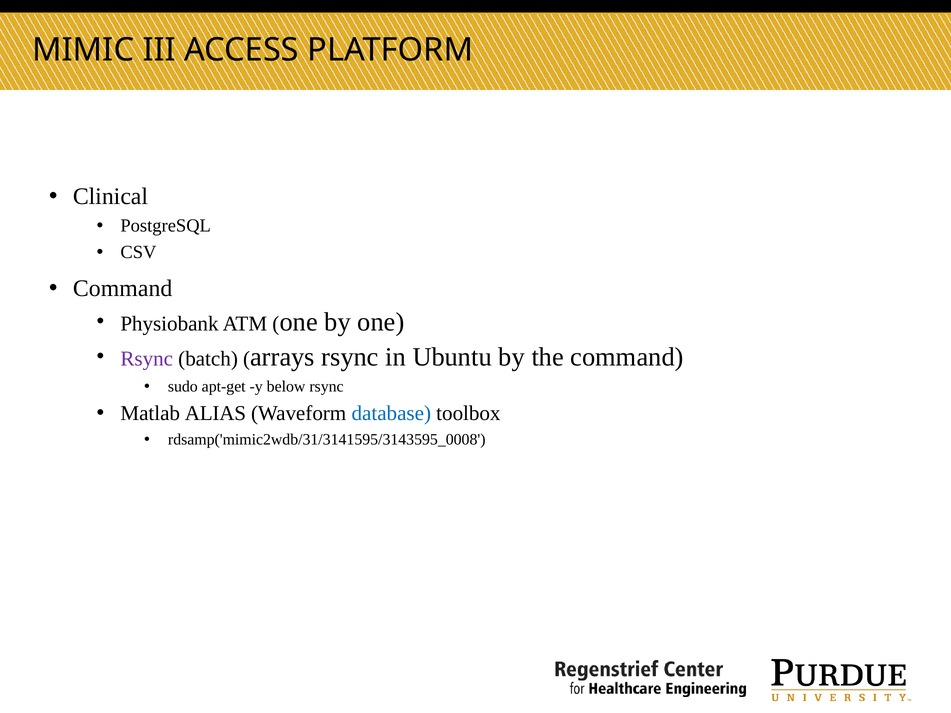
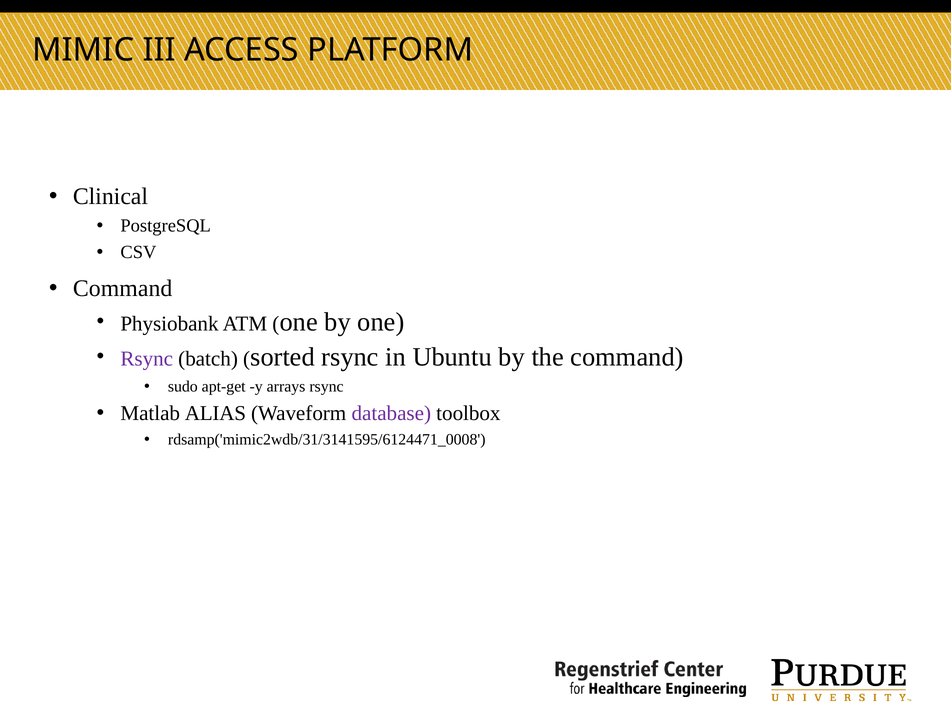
arrays: arrays -> sorted
below: below -> arrays
database colour: blue -> purple
rdsamp('mimic2wdb/31/3141595/3143595_0008: rdsamp('mimic2wdb/31/3141595/3143595_0008 -> rdsamp('mimic2wdb/31/3141595/6124471_0008
